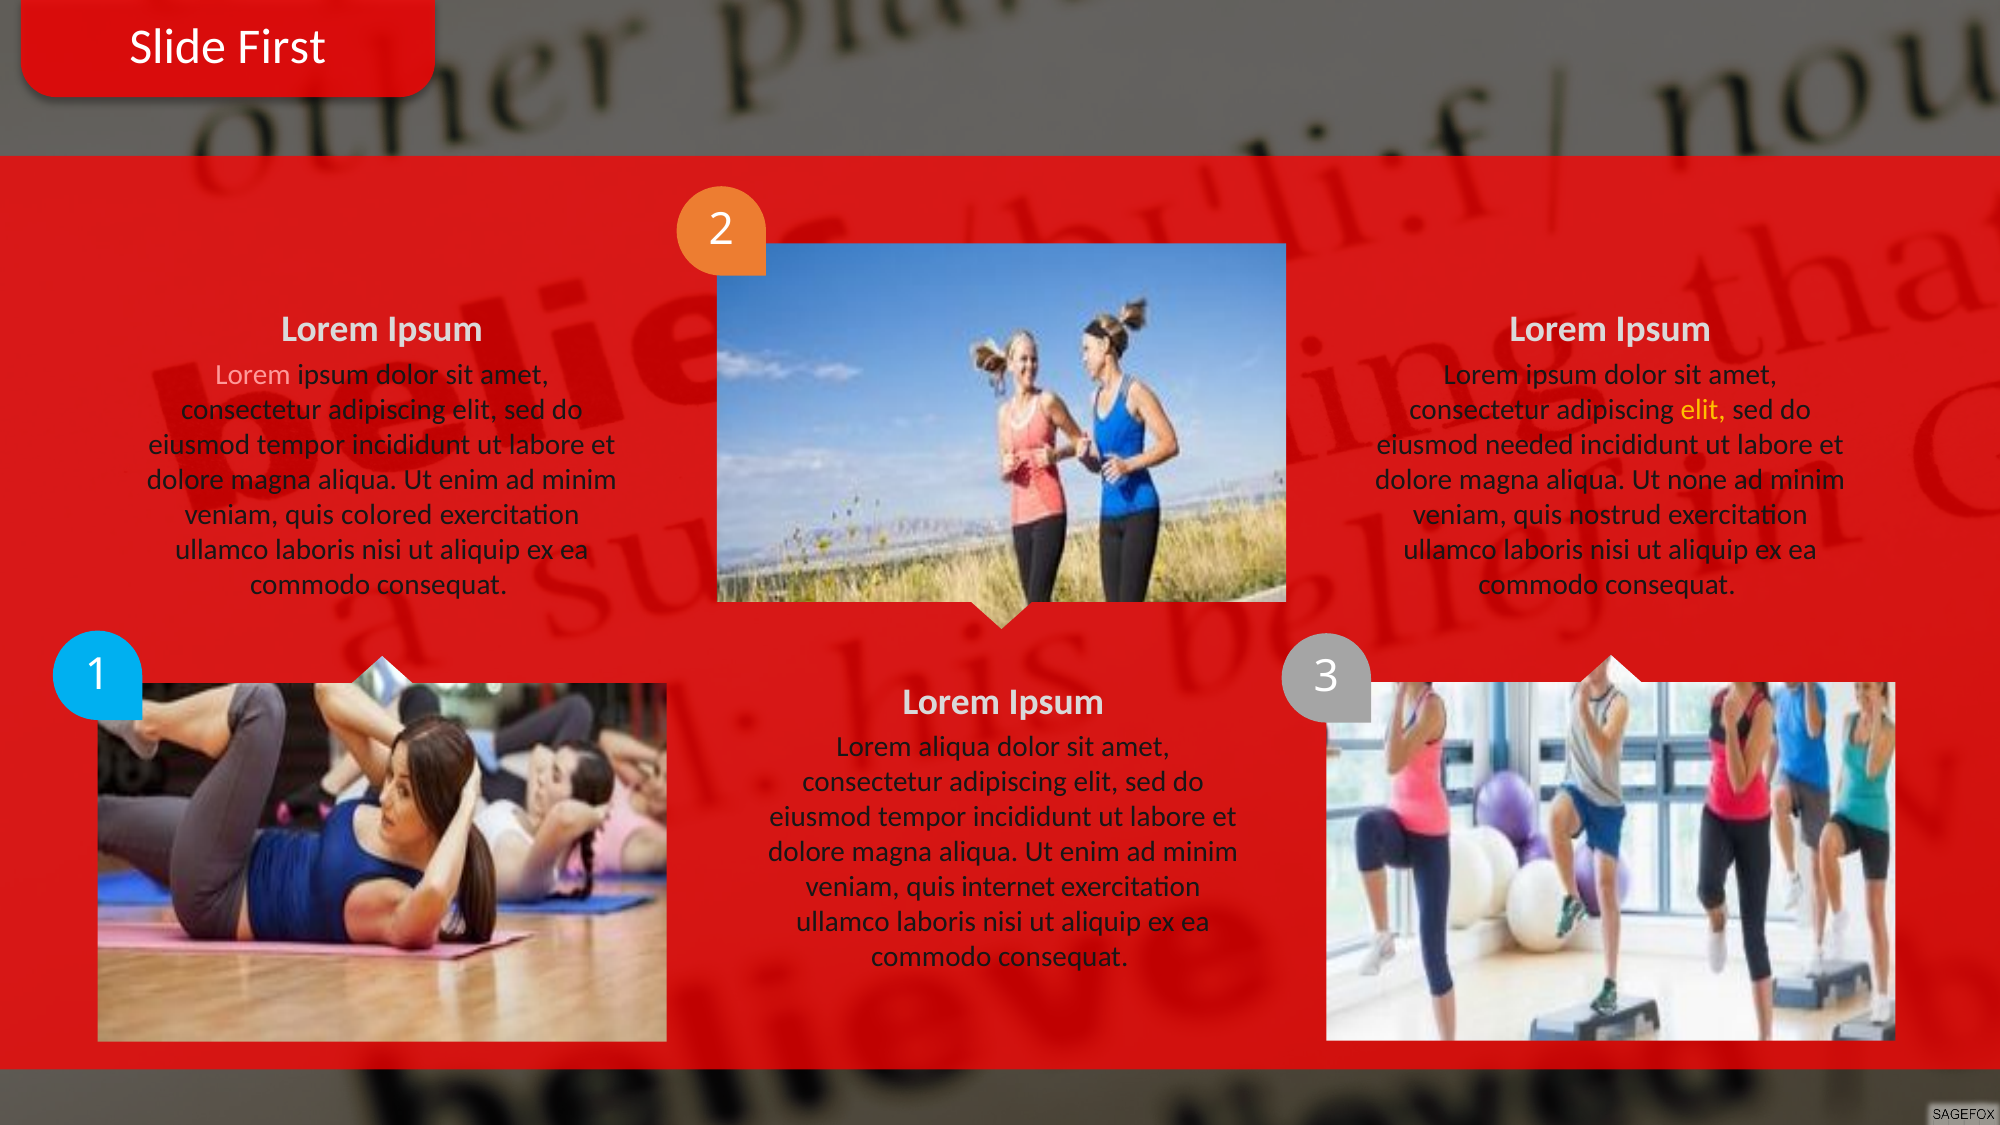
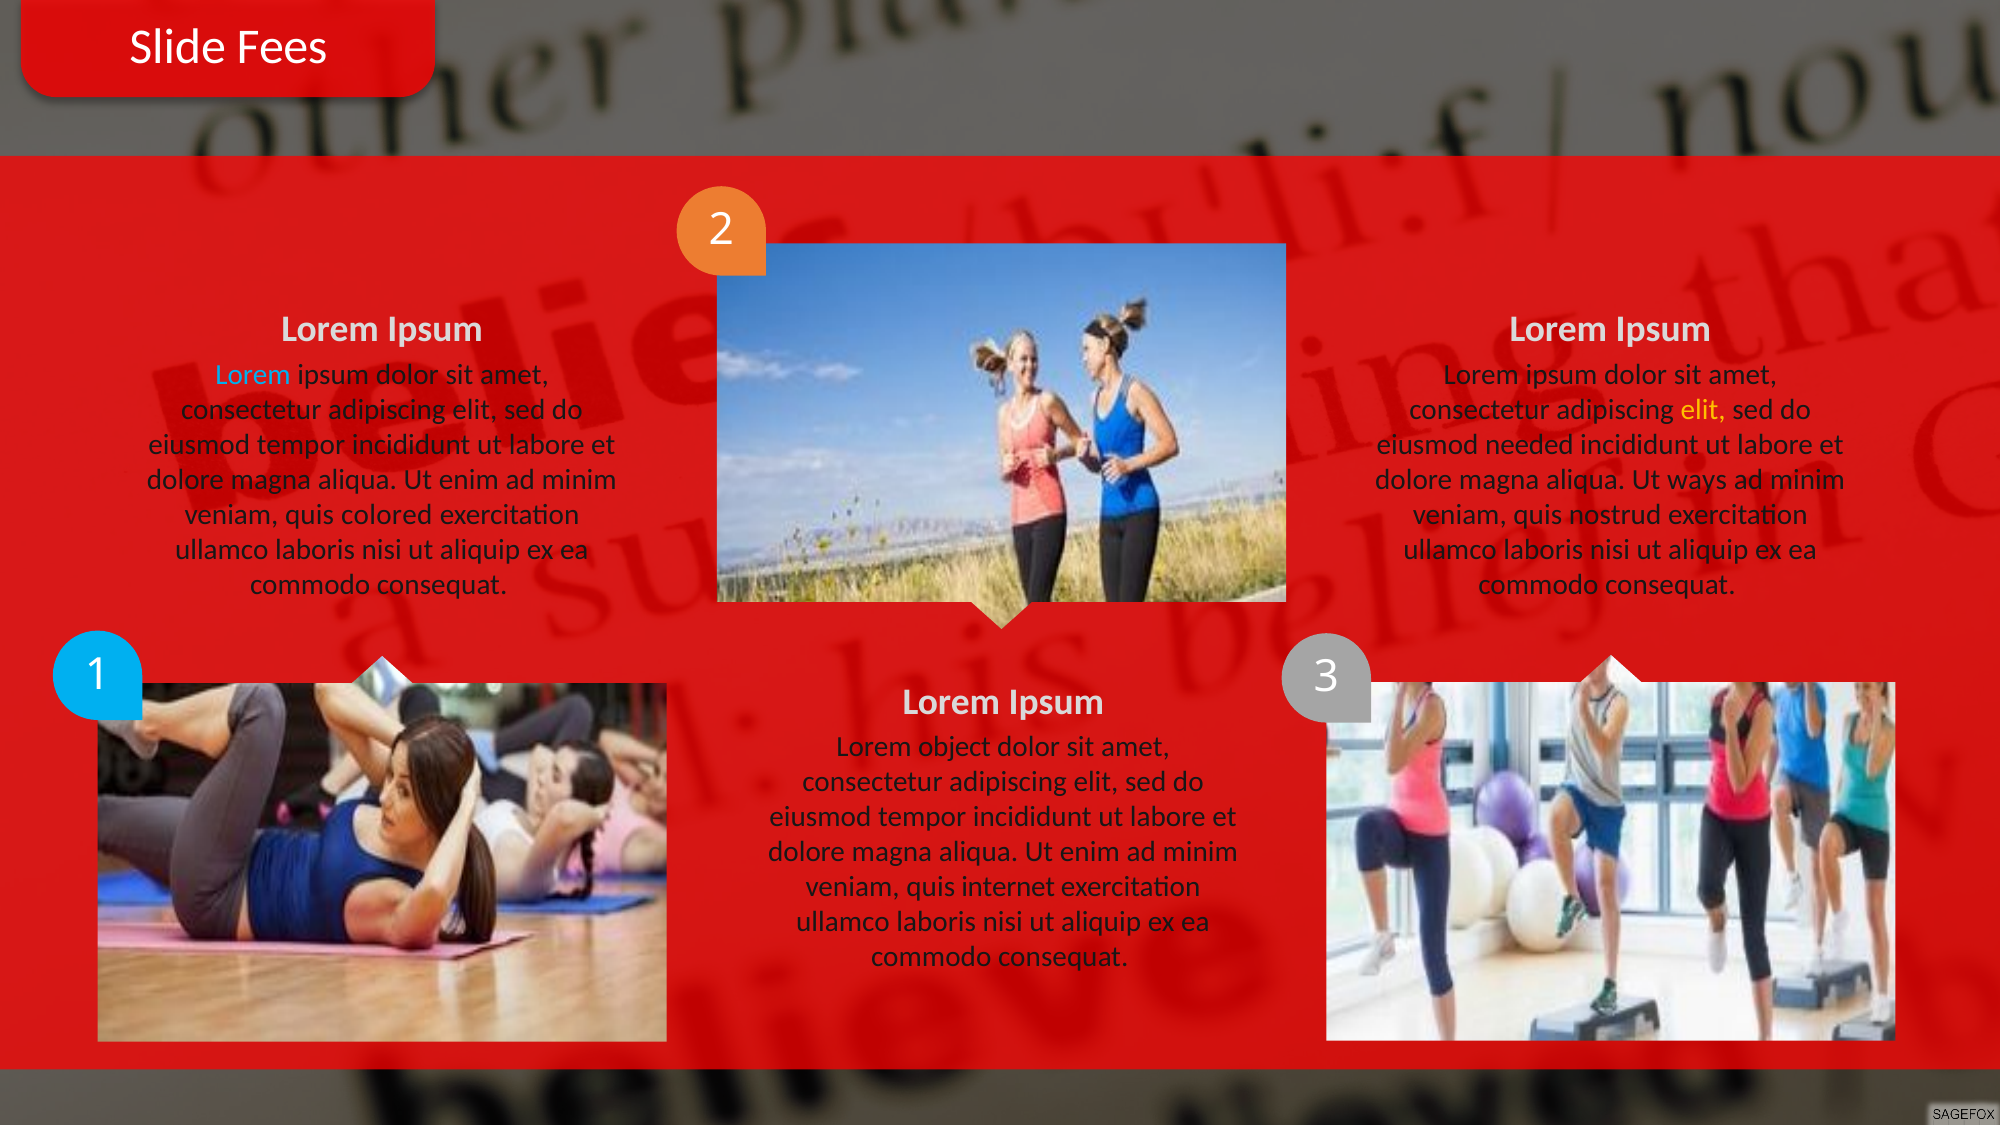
First: First -> Fees
Lorem at (253, 374) colour: pink -> light blue
none: none -> ways
Lorem aliqua: aliqua -> object
